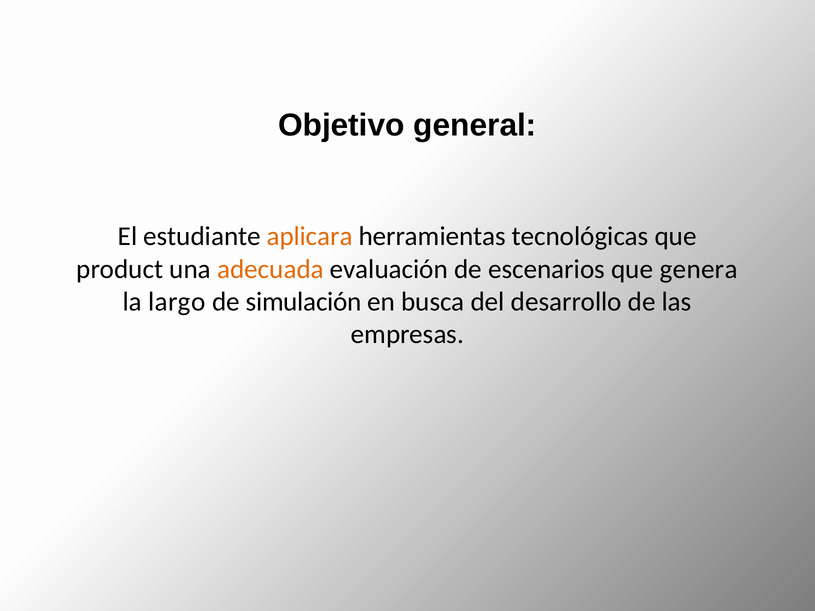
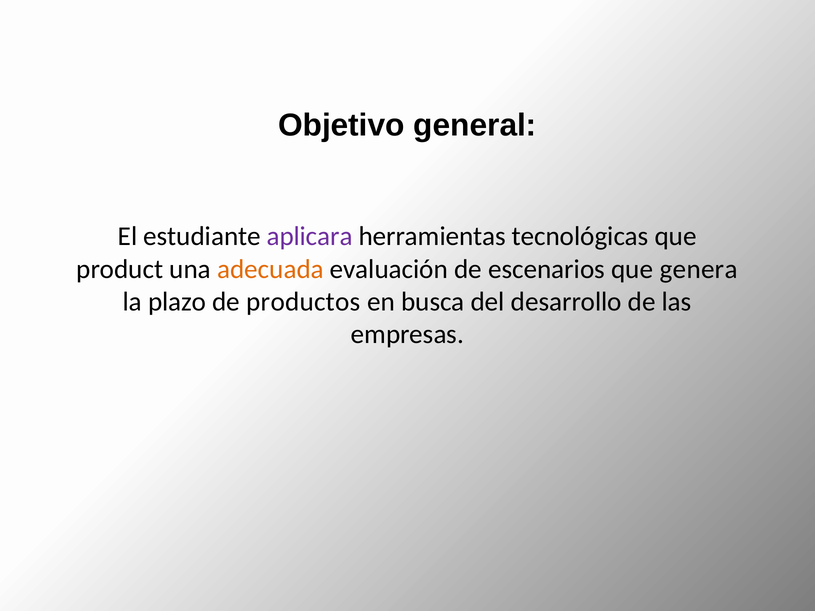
aplicara colour: orange -> purple
largo: largo -> plazo
simulación: simulación -> productos
